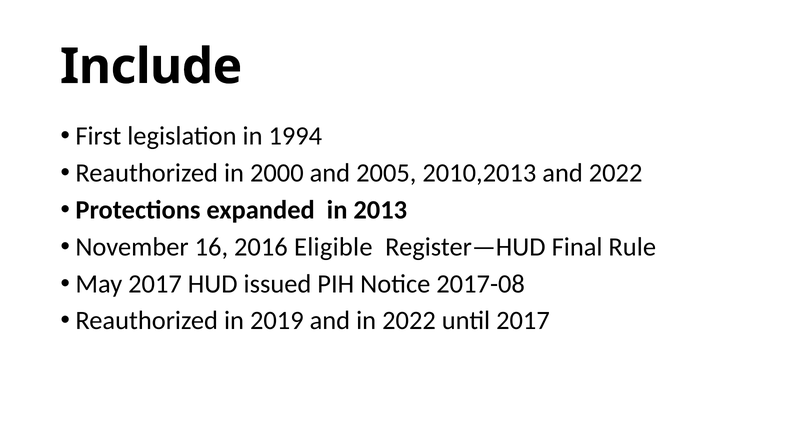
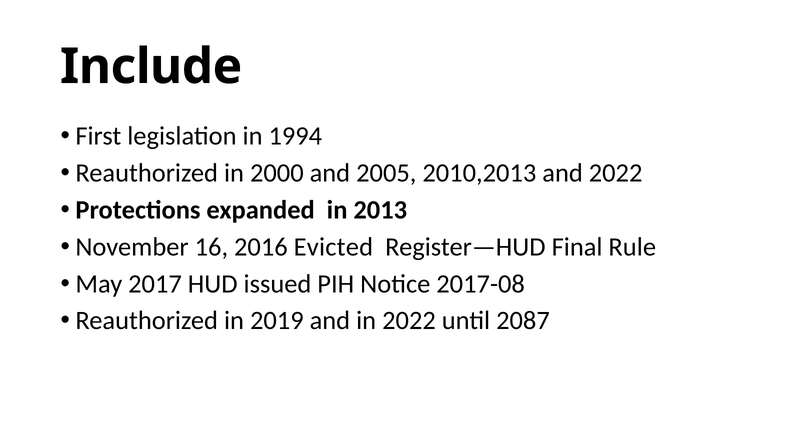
Eligible: Eligible -> Evicted
until 2017: 2017 -> 2087
